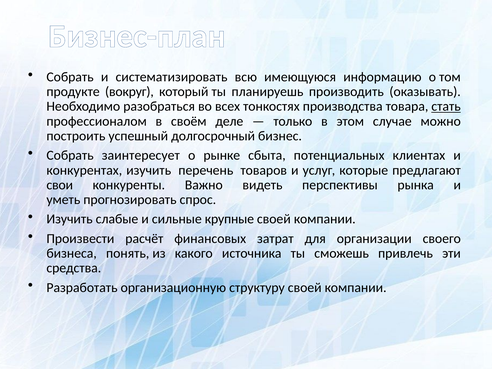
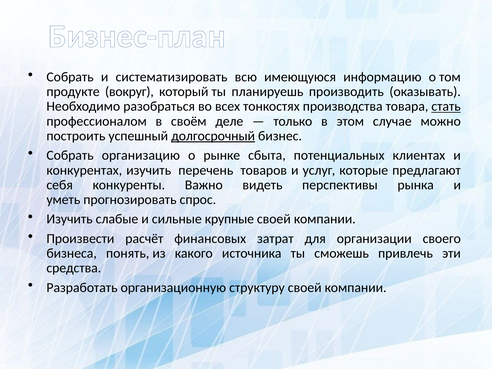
долгосрочный underline: none -> present
заинтересует: заинтересует -> организацию
свои: свои -> себя
